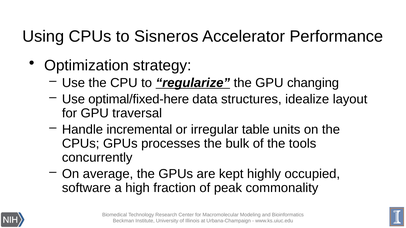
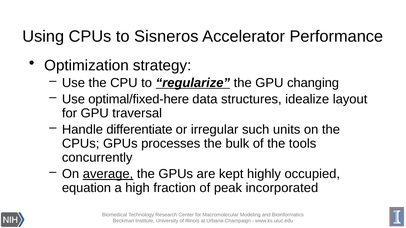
incremental: incremental -> differentiate
table: table -> such
average underline: none -> present
software: software -> equation
commonality: commonality -> incorporated
